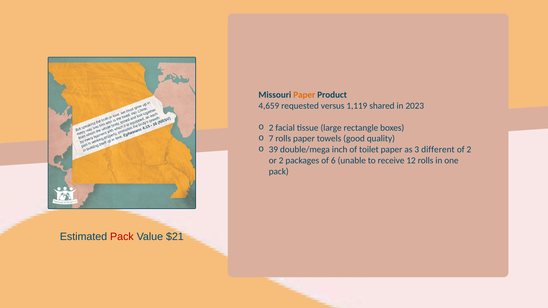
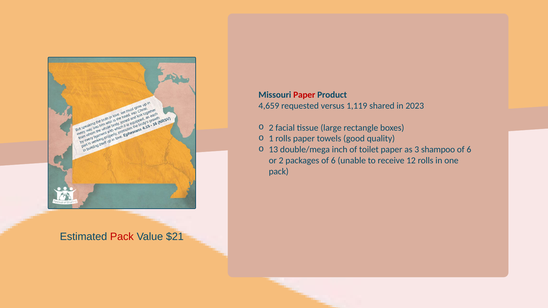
Paper at (304, 95) colour: orange -> red
7: 7 -> 1
39: 39 -> 13
different: different -> shampoo
2 at (469, 150): 2 -> 6
